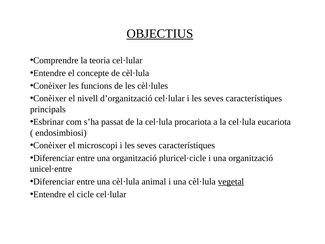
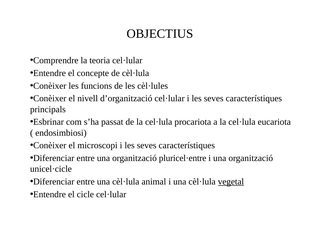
OBJECTIUS underline: present -> none
pluricel·cicle: pluricel·cicle -> pluricel·entre
unicel·entre: unicel·entre -> unicel·cicle
